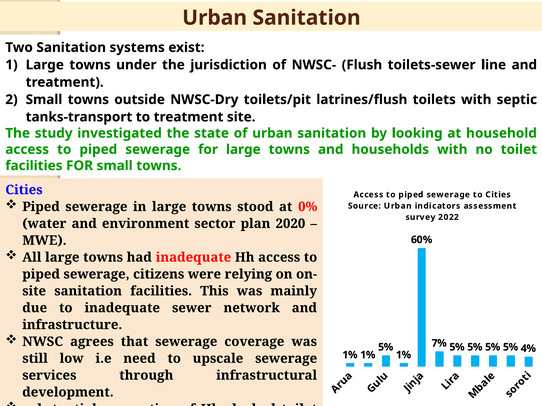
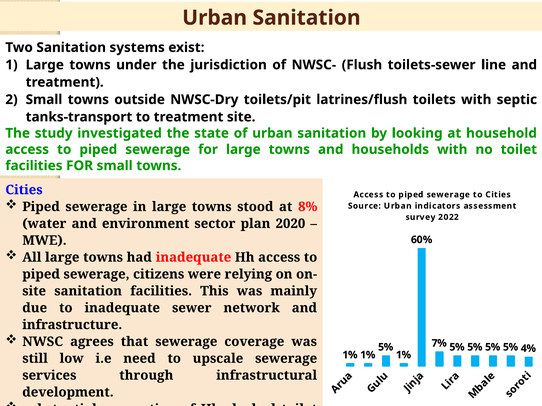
0%: 0% -> 8%
